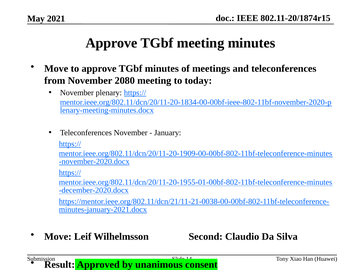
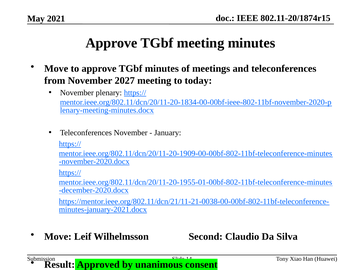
2080: 2080 -> 2027
